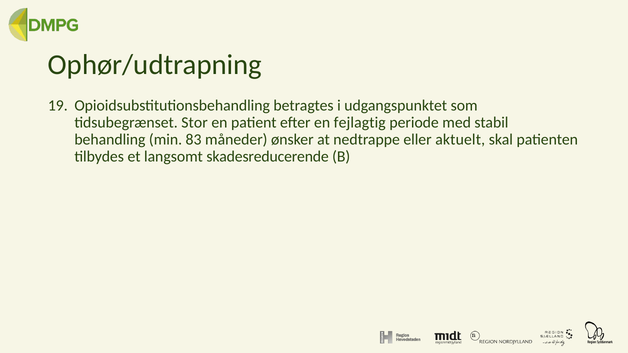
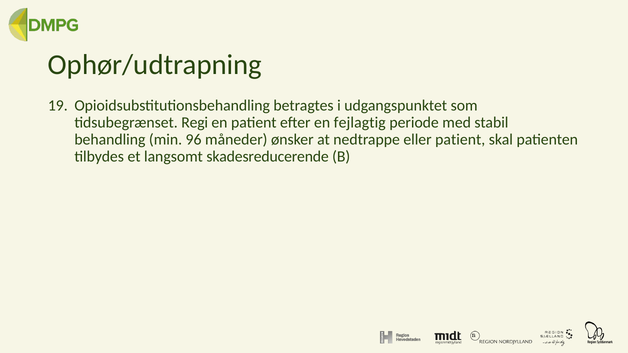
Stor: Stor -> Regi
83: 83 -> 96
eller aktuelt: aktuelt -> patient
